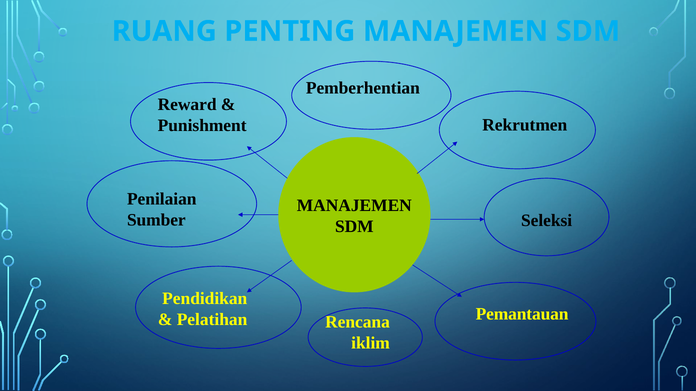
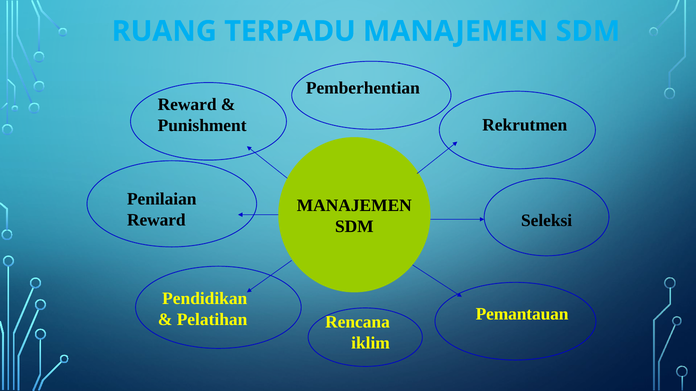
PENTING: PENTING -> TERPADU
Sumber at (156, 220): Sumber -> Reward
